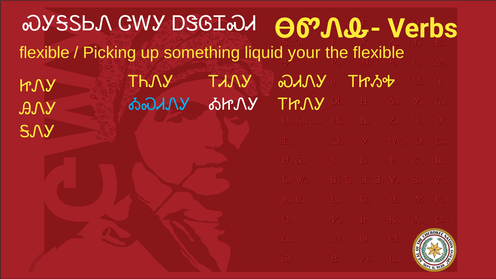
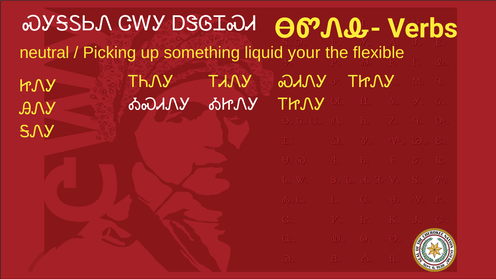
flexible at (44, 53): flexible -> neutral
ᎢᏥᏱᎭ at (372, 82): ᎢᏥᏱᎭ -> ᎢᏥᏁᎩ
ᎣᏍᏗᏁᎩ colour: light blue -> white
